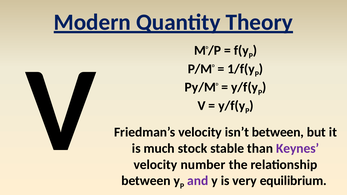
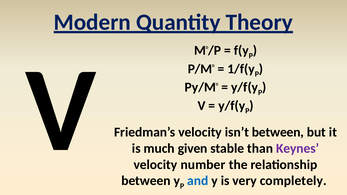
stock: stock -> given
and colour: purple -> blue
equilibrium: equilibrium -> completely
